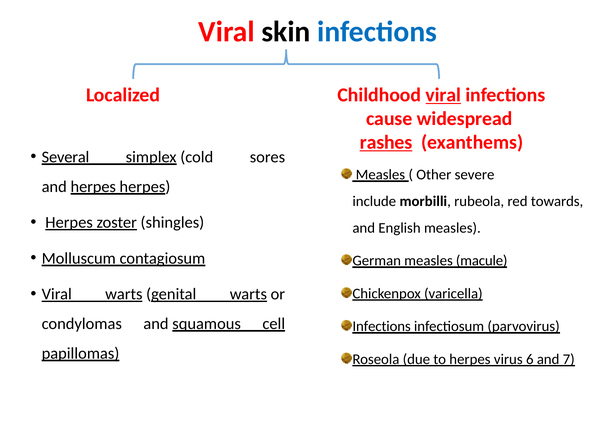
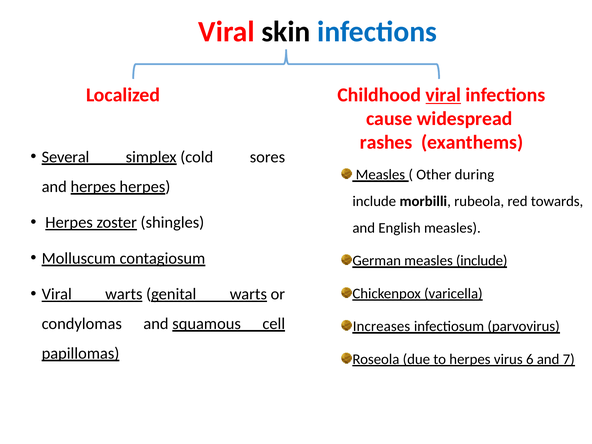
rashes underline: present -> none
severe: severe -> during
measles macule: macule -> include
Infections at (382, 326): Infections -> Increases
